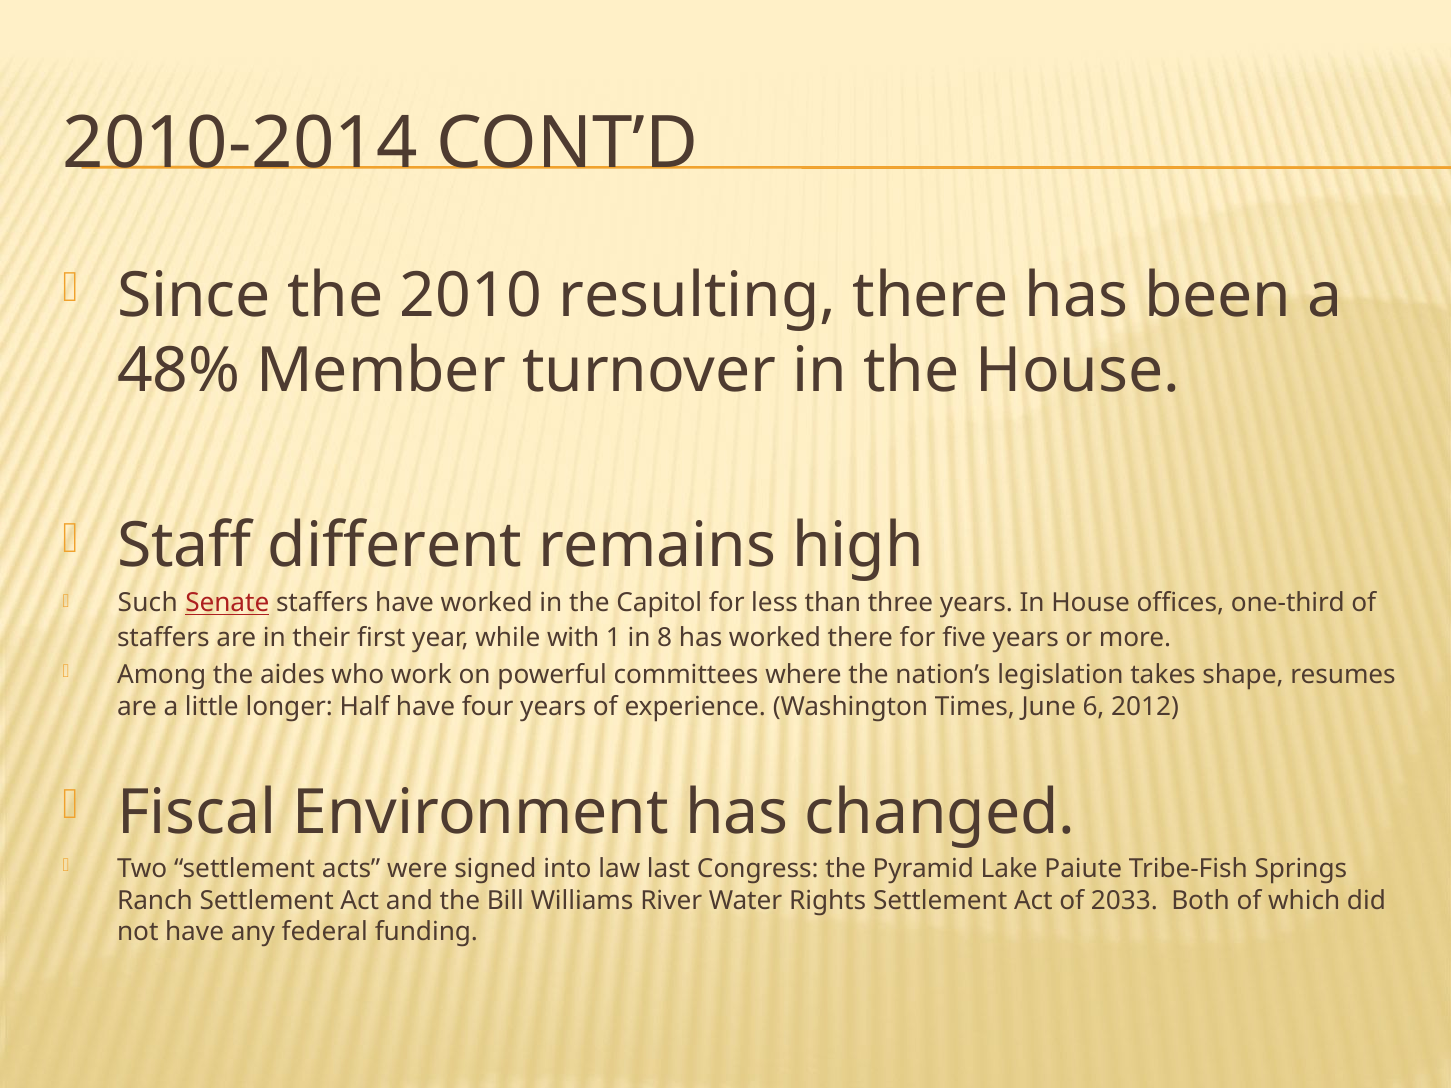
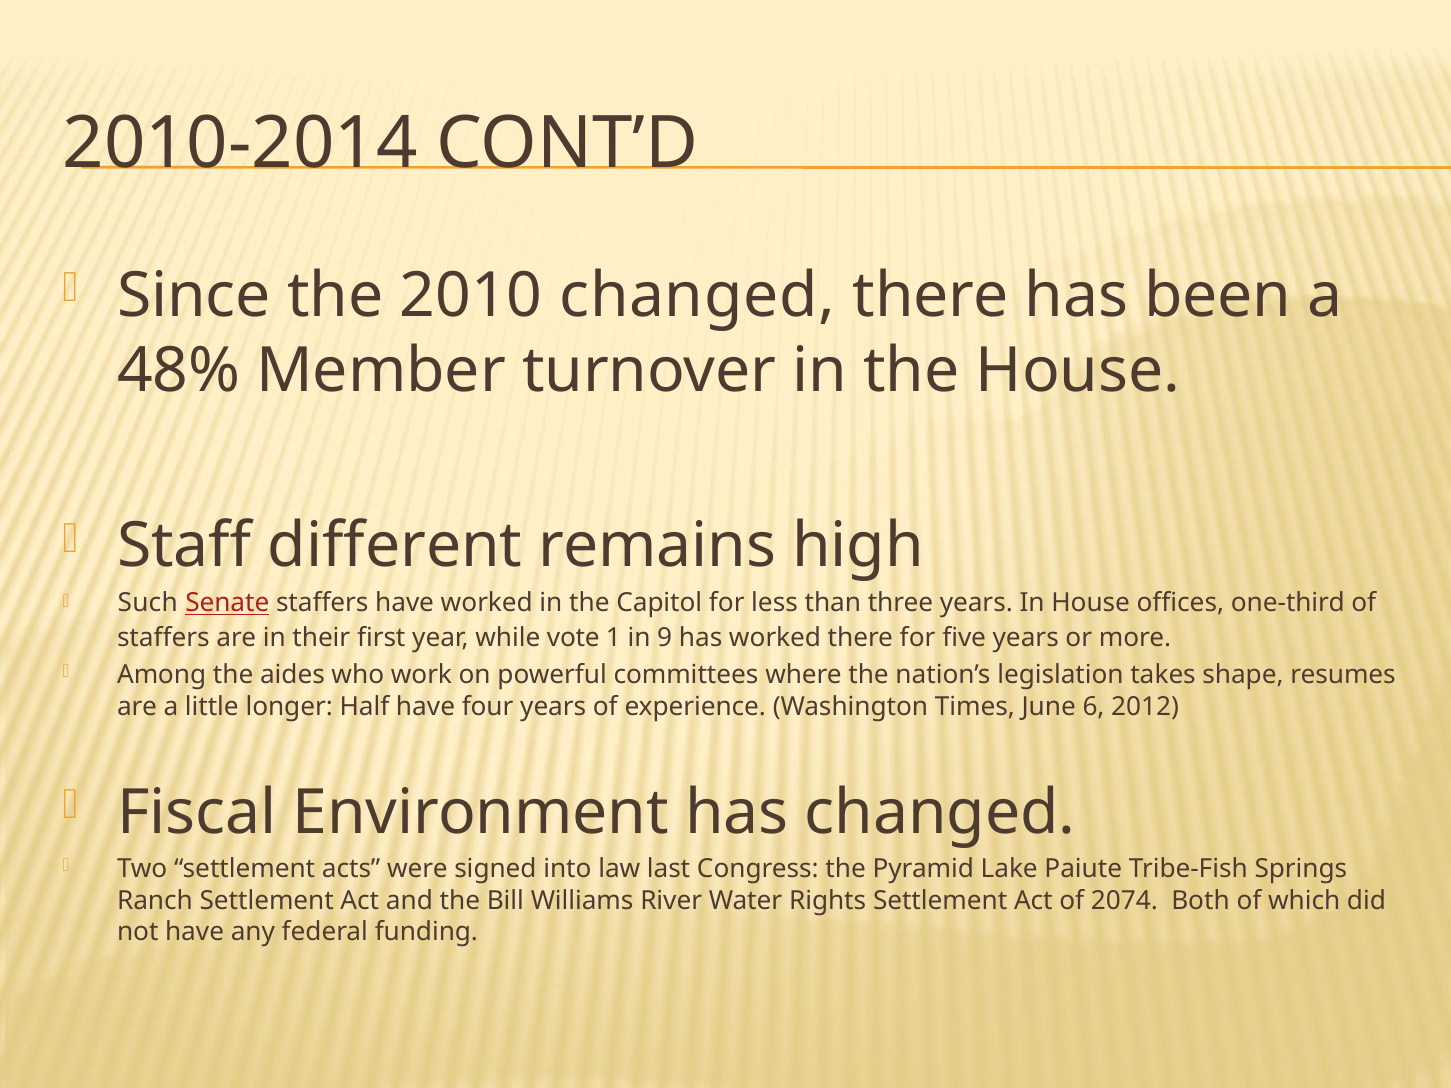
2010 resulting: resulting -> changed
with: with -> vote
8: 8 -> 9
2033: 2033 -> 2074
